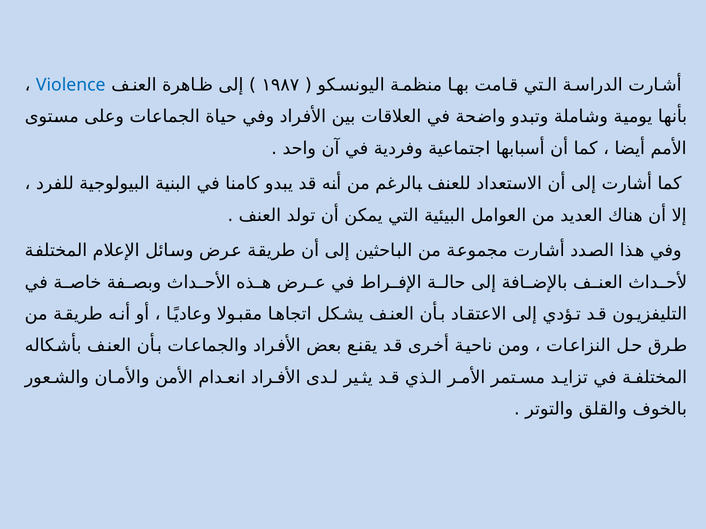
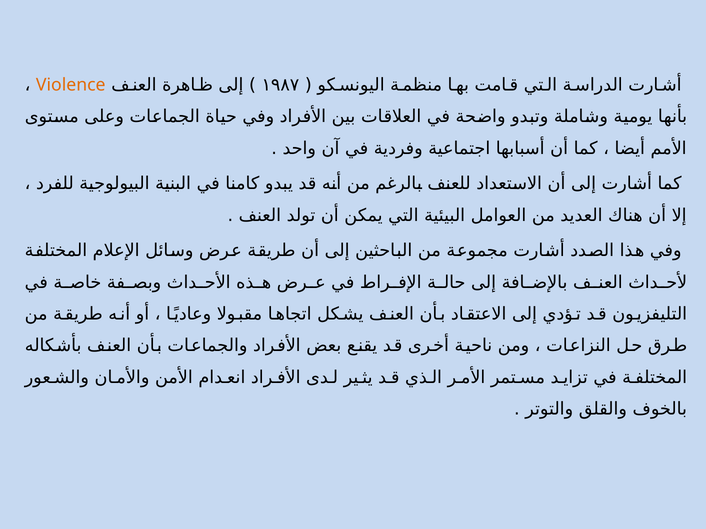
Violence colour: blue -> orange
